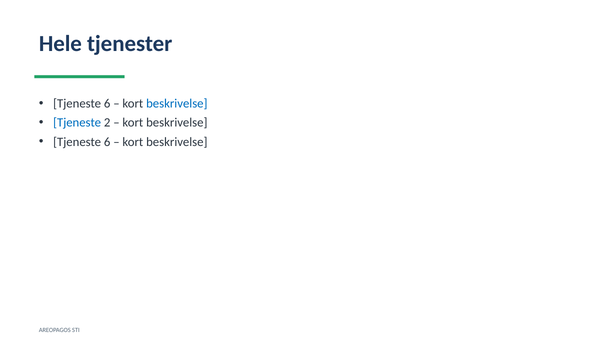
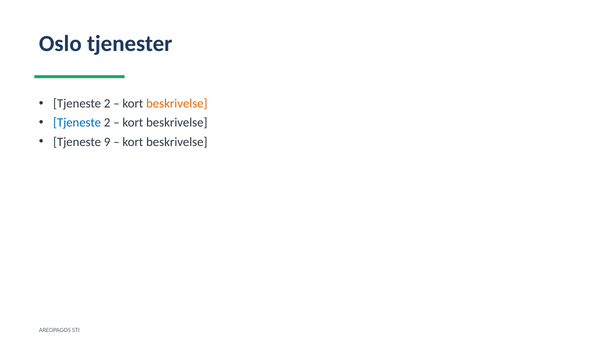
Hele: Hele -> Oslo
6 at (107, 103): 6 -> 2
beskrivelse at (177, 103) colour: blue -> orange
6 at (107, 142): 6 -> 9
